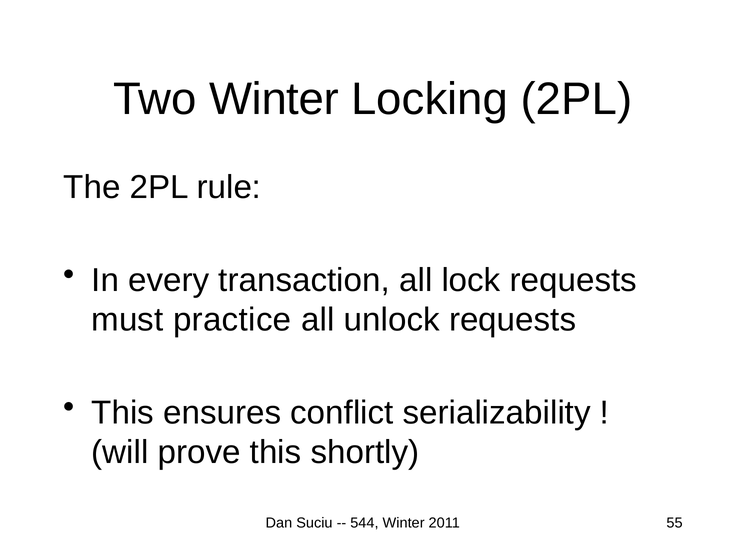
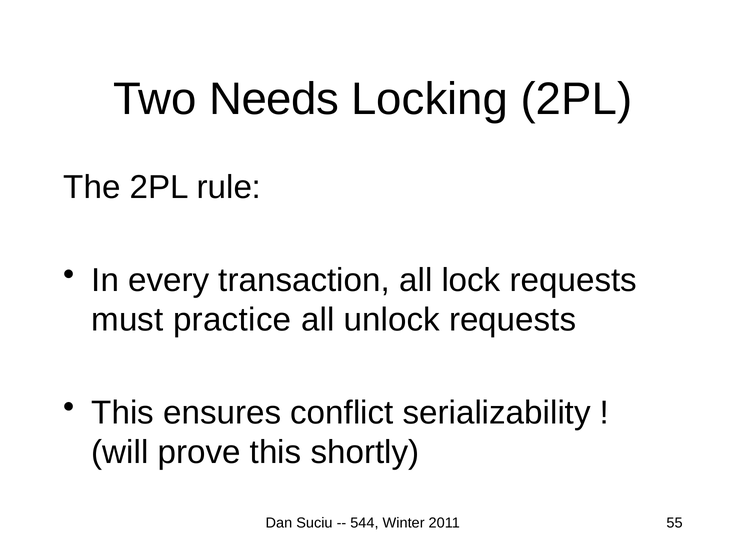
Two Winter: Winter -> Needs
